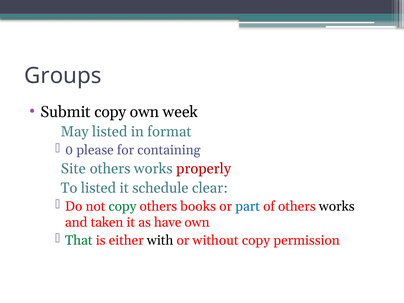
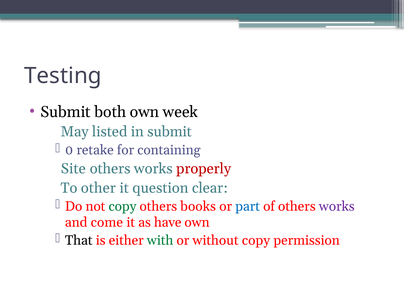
Groups: Groups -> Testing
Submit copy: copy -> both
in format: format -> submit
please: please -> retake
To listed: listed -> other
schedule: schedule -> question
works at (337, 206) colour: black -> purple
taken: taken -> come
That colour: green -> black
with colour: black -> green
